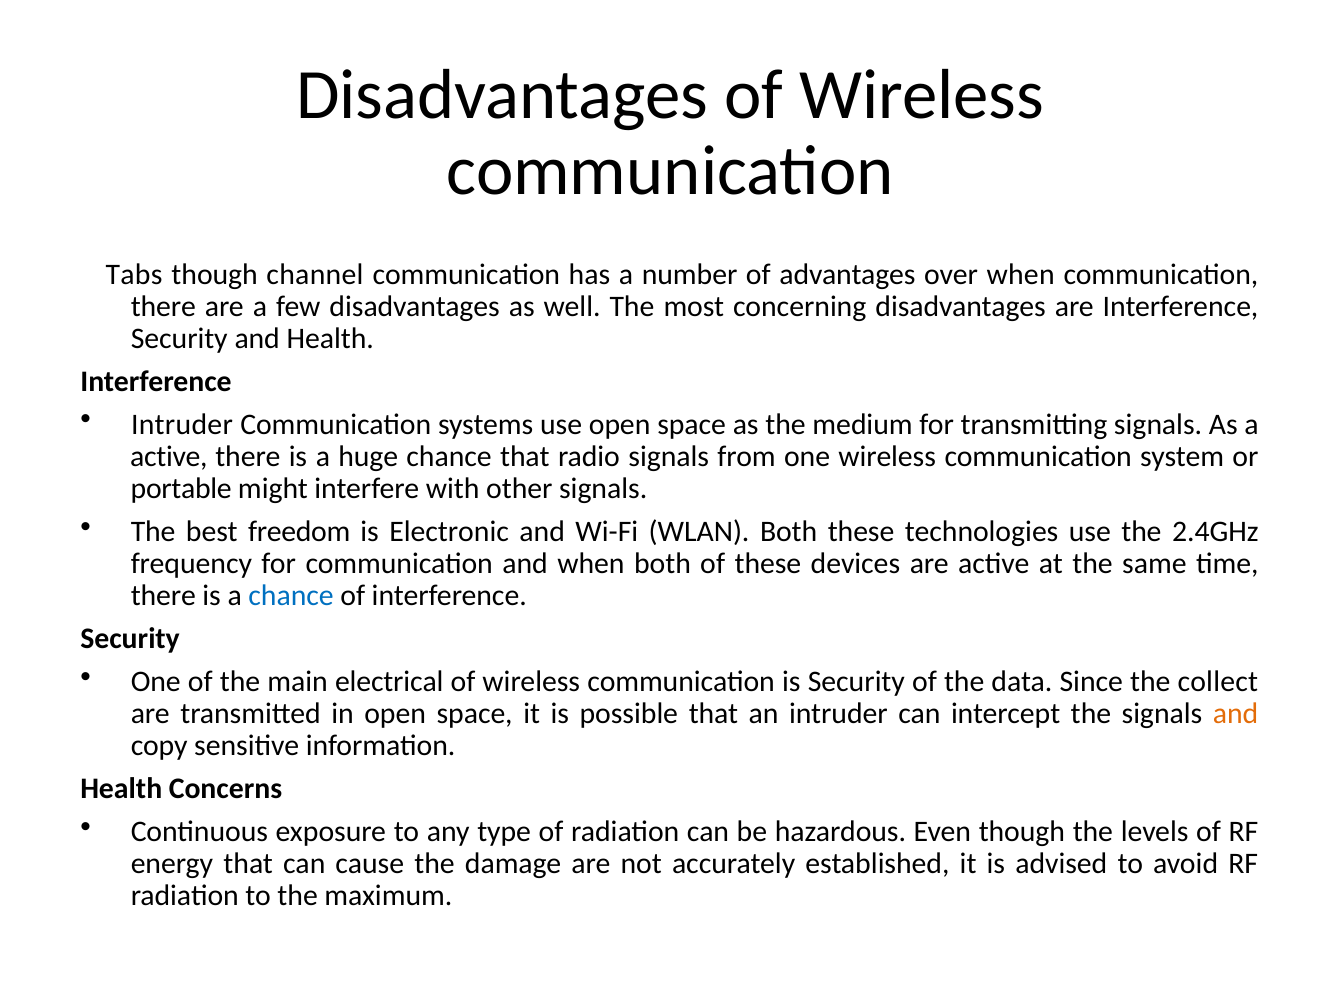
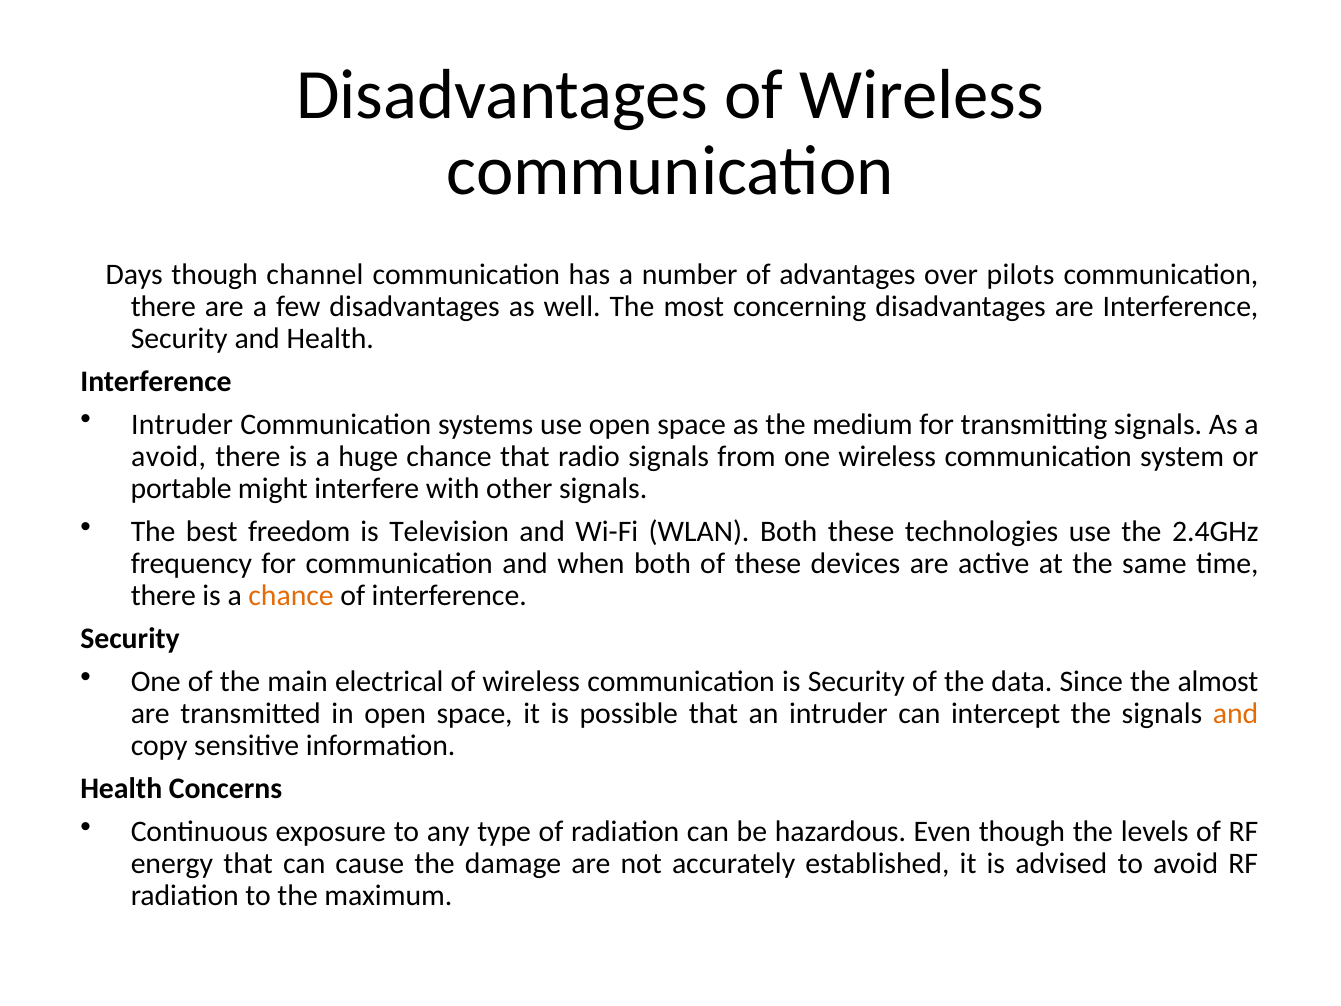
Tabs: Tabs -> Days
over when: when -> pilots
active at (169, 456): active -> avoid
Electronic: Electronic -> Television
chance at (291, 596) colour: blue -> orange
collect: collect -> almost
